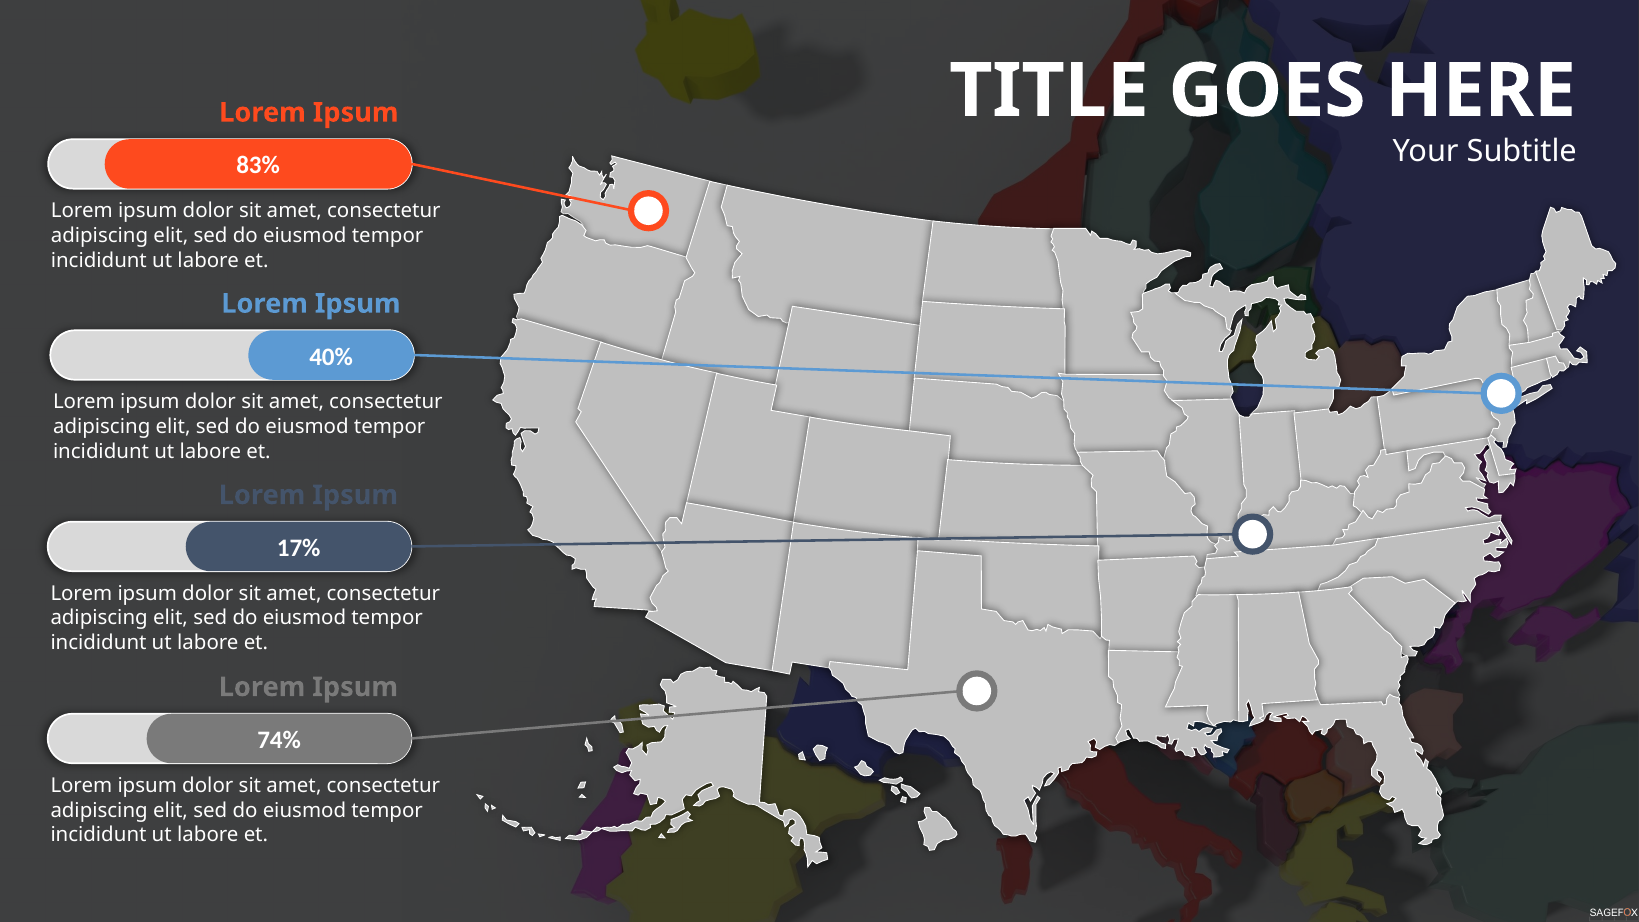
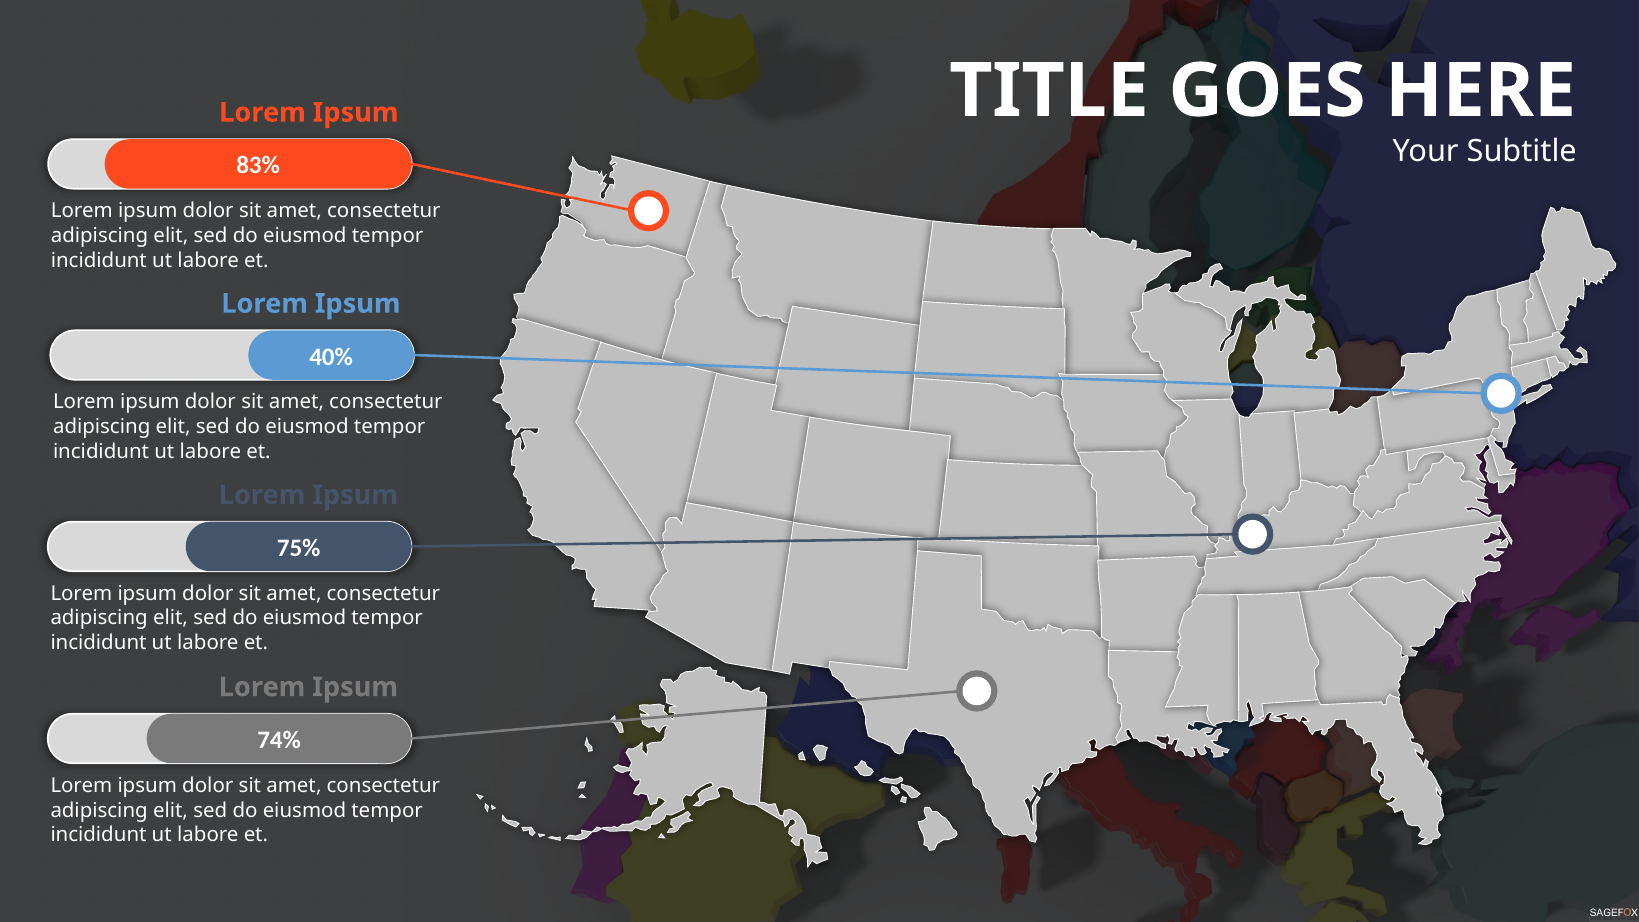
17%: 17% -> 75%
